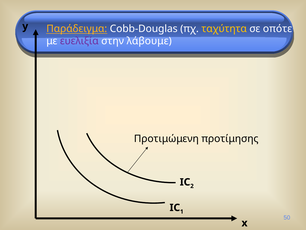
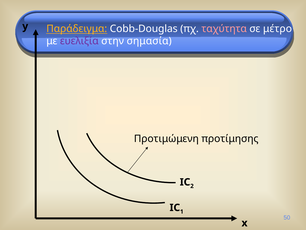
ταχύτητα colour: yellow -> pink
οπότε: οπότε -> μέτρο
λάβουμε: λάβουμε -> σημασία
